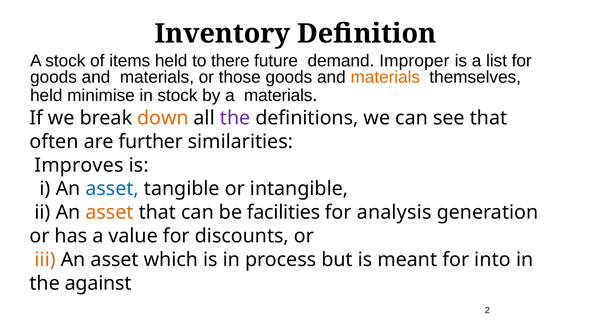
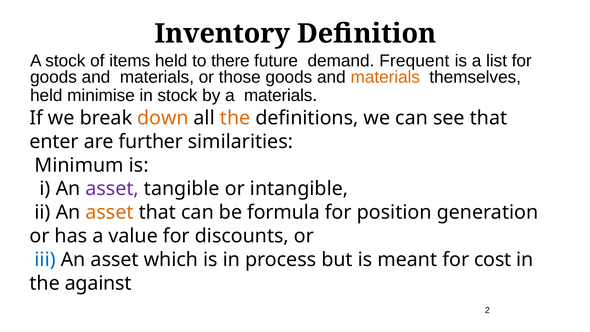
Improper: Improper -> Frequent
the at (235, 118) colour: purple -> orange
often: often -> enter
Improves: Improves -> Minimum
asset at (112, 189) colour: blue -> purple
facilities: facilities -> formula
analysis: analysis -> position
iii colour: orange -> blue
into: into -> cost
